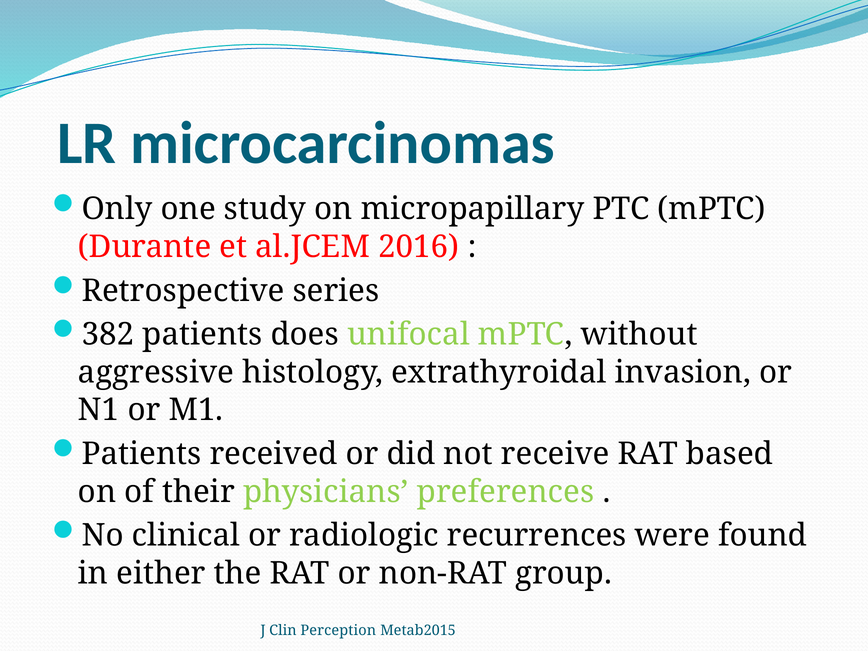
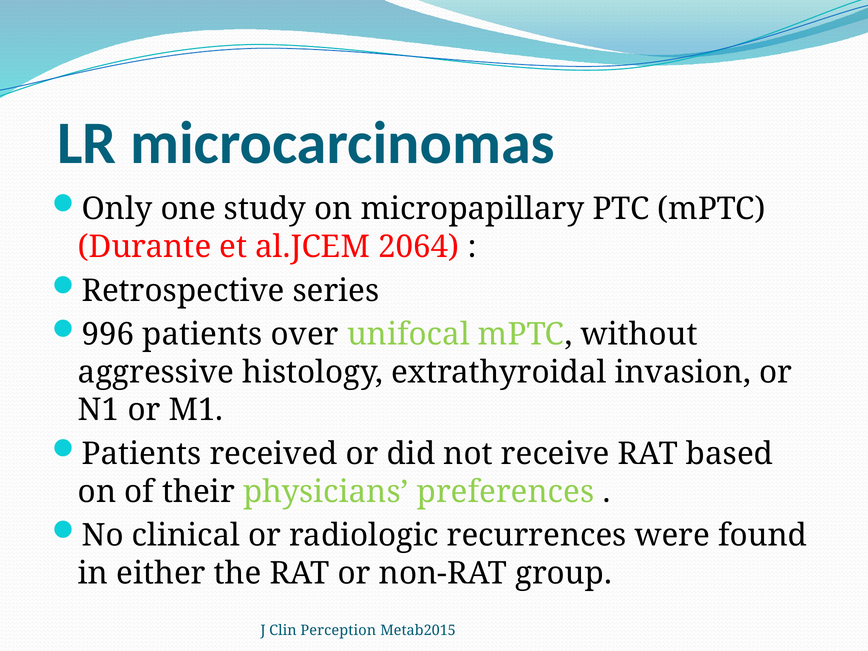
2016: 2016 -> 2064
382: 382 -> 996
does: does -> over
